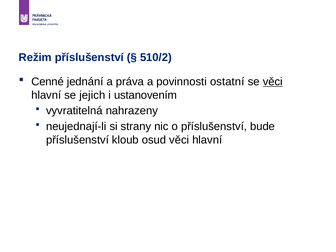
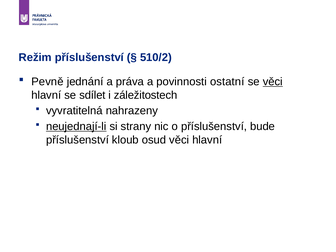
Cenné: Cenné -> Pevně
jejich: jejich -> sdílet
ustanovením: ustanovením -> záležitostech
neujednají-li underline: none -> present
